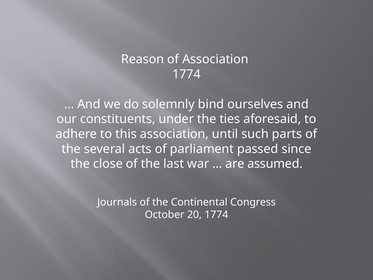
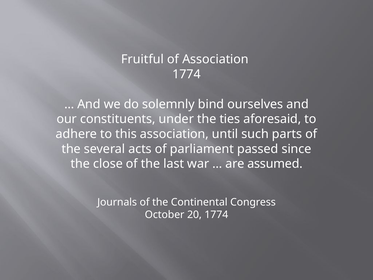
Reason: Reason -> Fruitful
